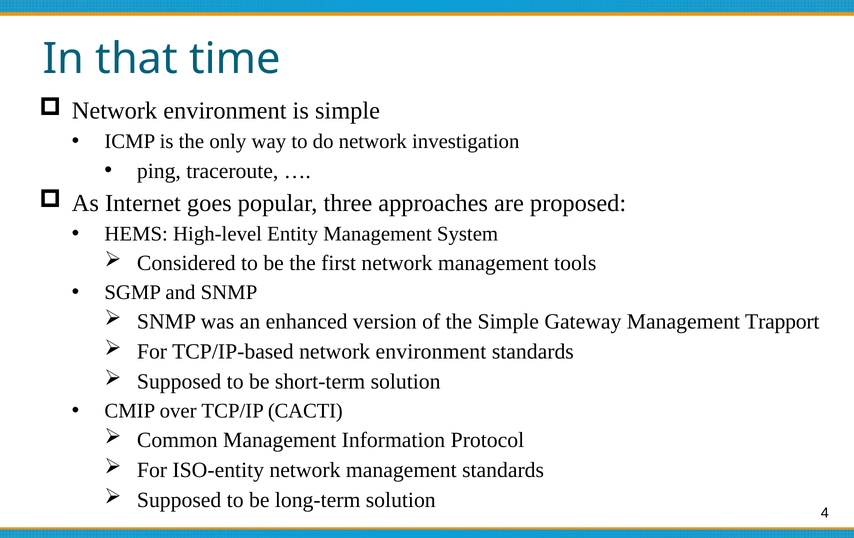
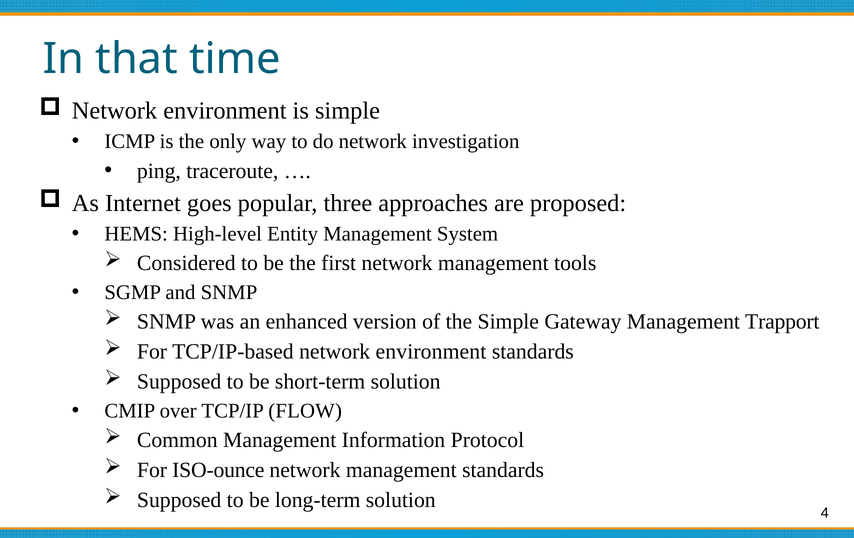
CACTI: CACTI -> FLOW
ISO-entity: ISO-entity -> ISO-ounce
